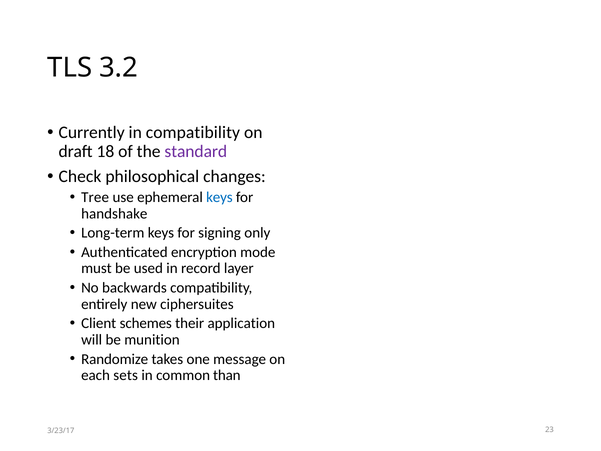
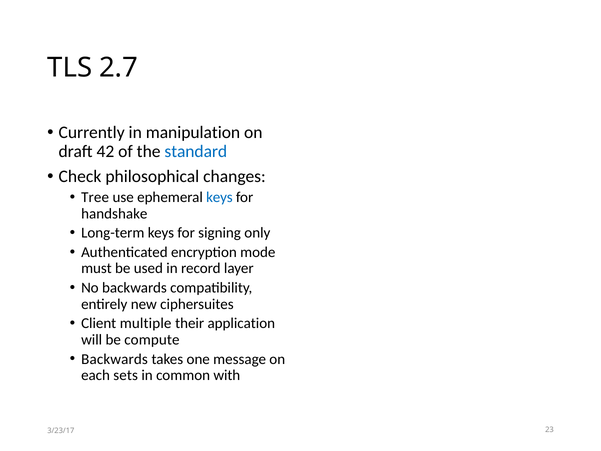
3.2: 3.2 -> 2.7
in compatibility: compatibility -> manipulation
18: 18 -> 42
standard colour: purple -> blue
schemes: schemes -> multiple
munition: munition -> compute
Randomize at (115, 359): Randomize -> Backwards
than: than -> with
